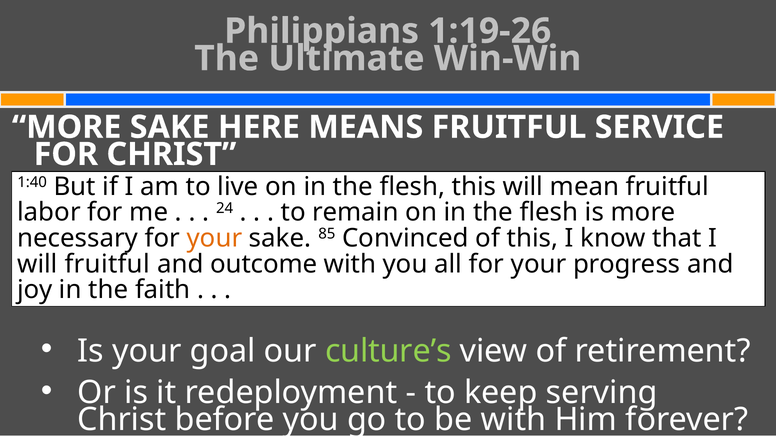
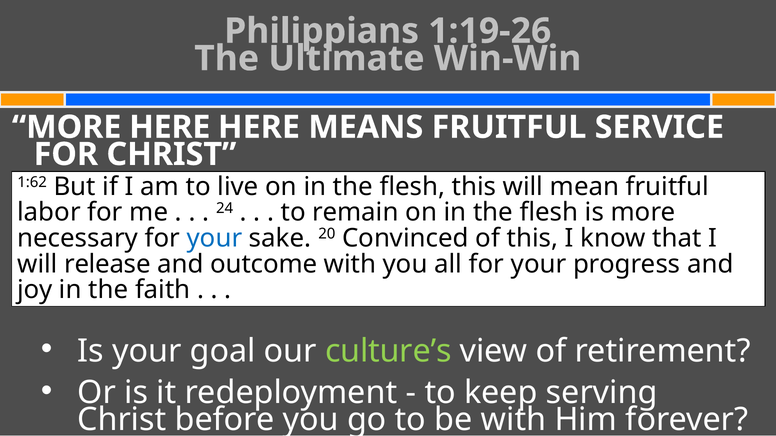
MORE SAKE: SAKE -> HERE
1:40: 1:40 -> 1:62
your at (214, 238) colour: orange -> blue
85: 85 -> 20
will fruitful: fruitful -> release
